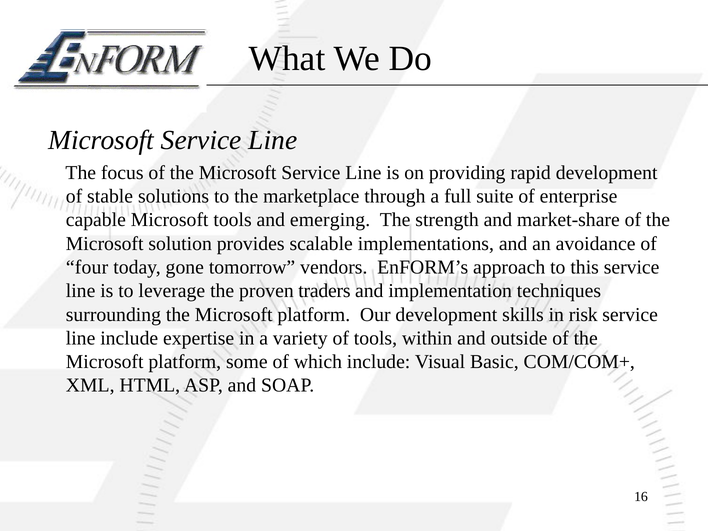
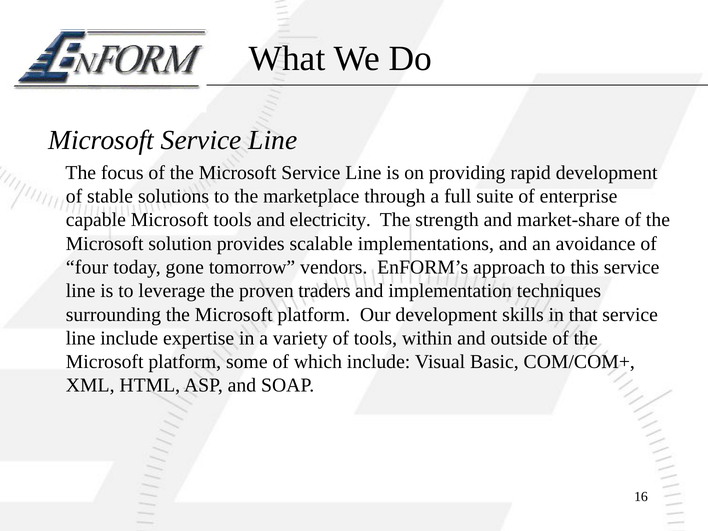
emerging: emerging -> electricity
risk: risk -> that
